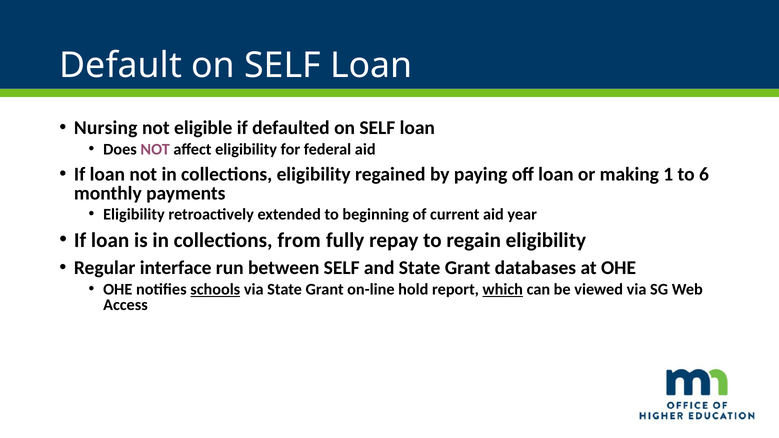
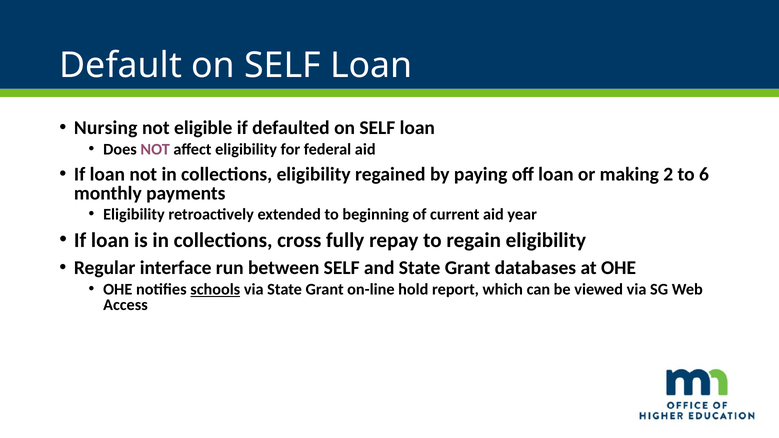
1: 1 -> 2
from: from -> cross
which underline: present -> none
